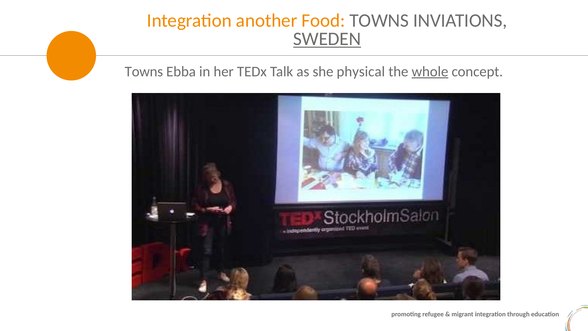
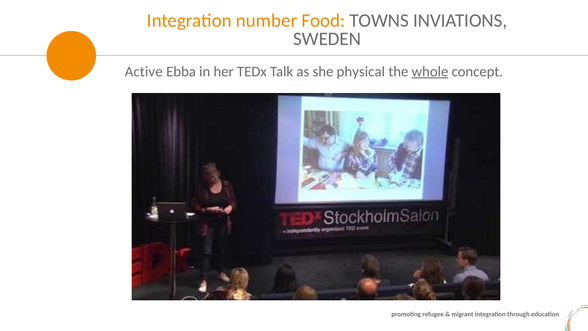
another: another -> number
SWEDEN underline: present -> none
Towns at (144, 72): Towns -> Active
